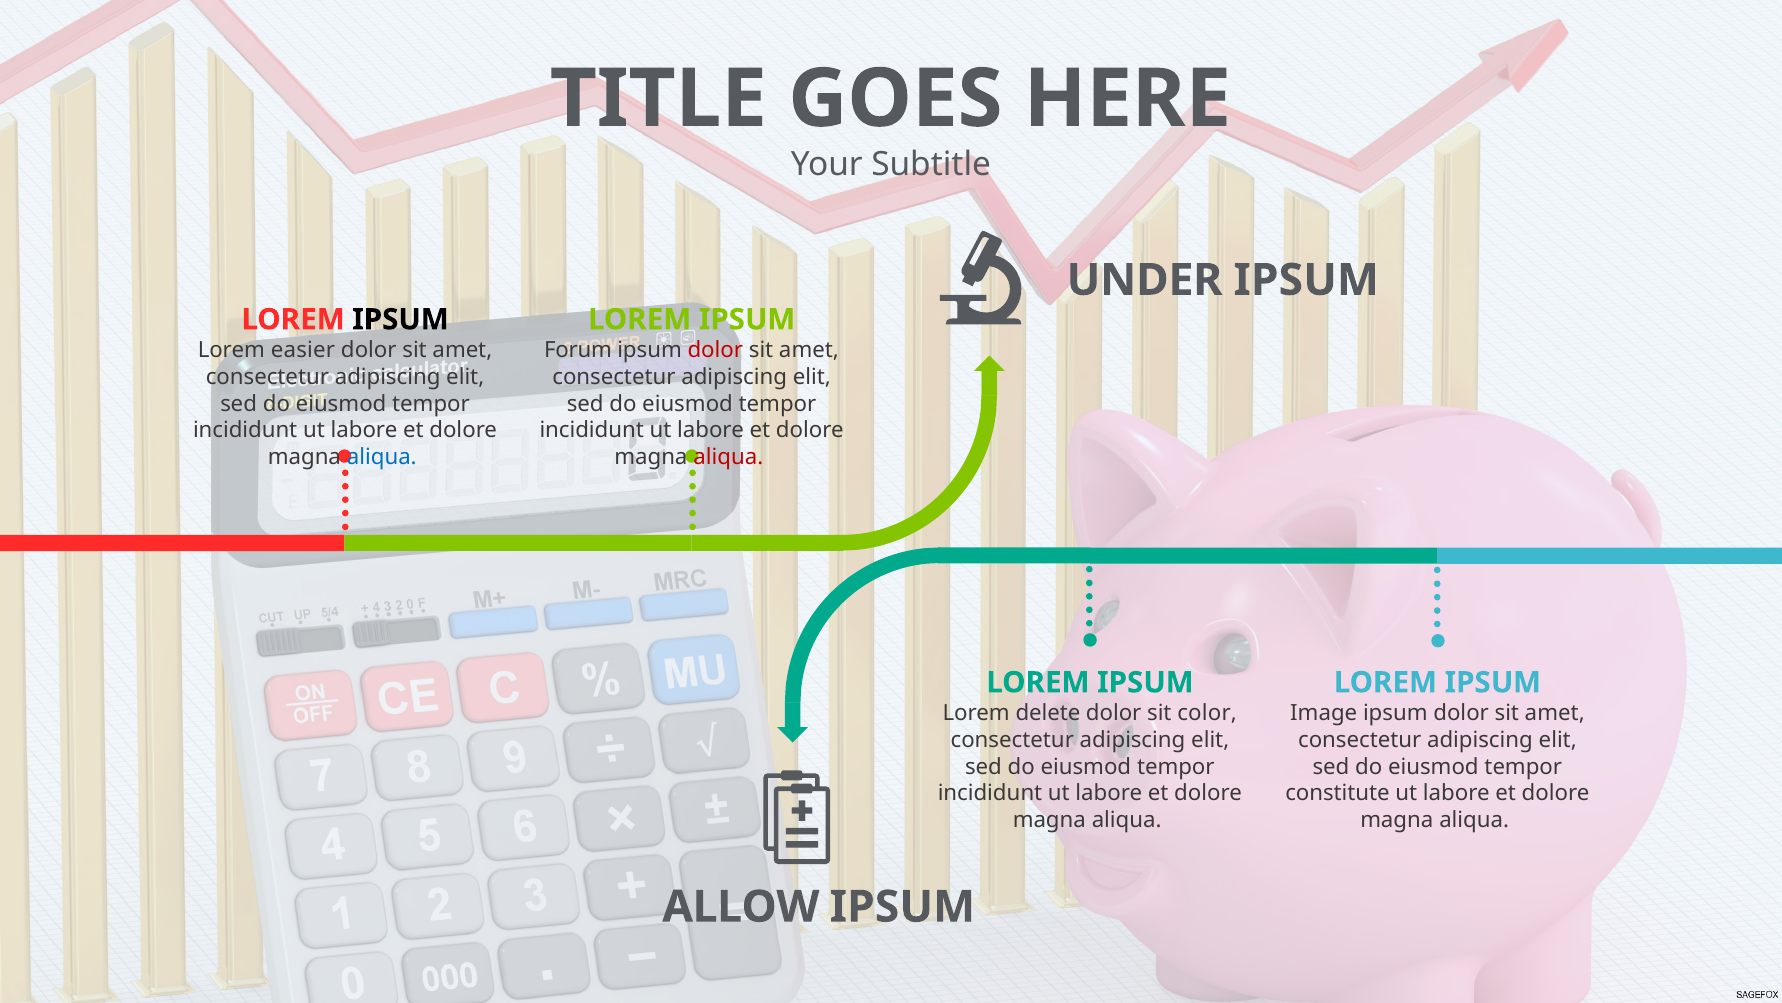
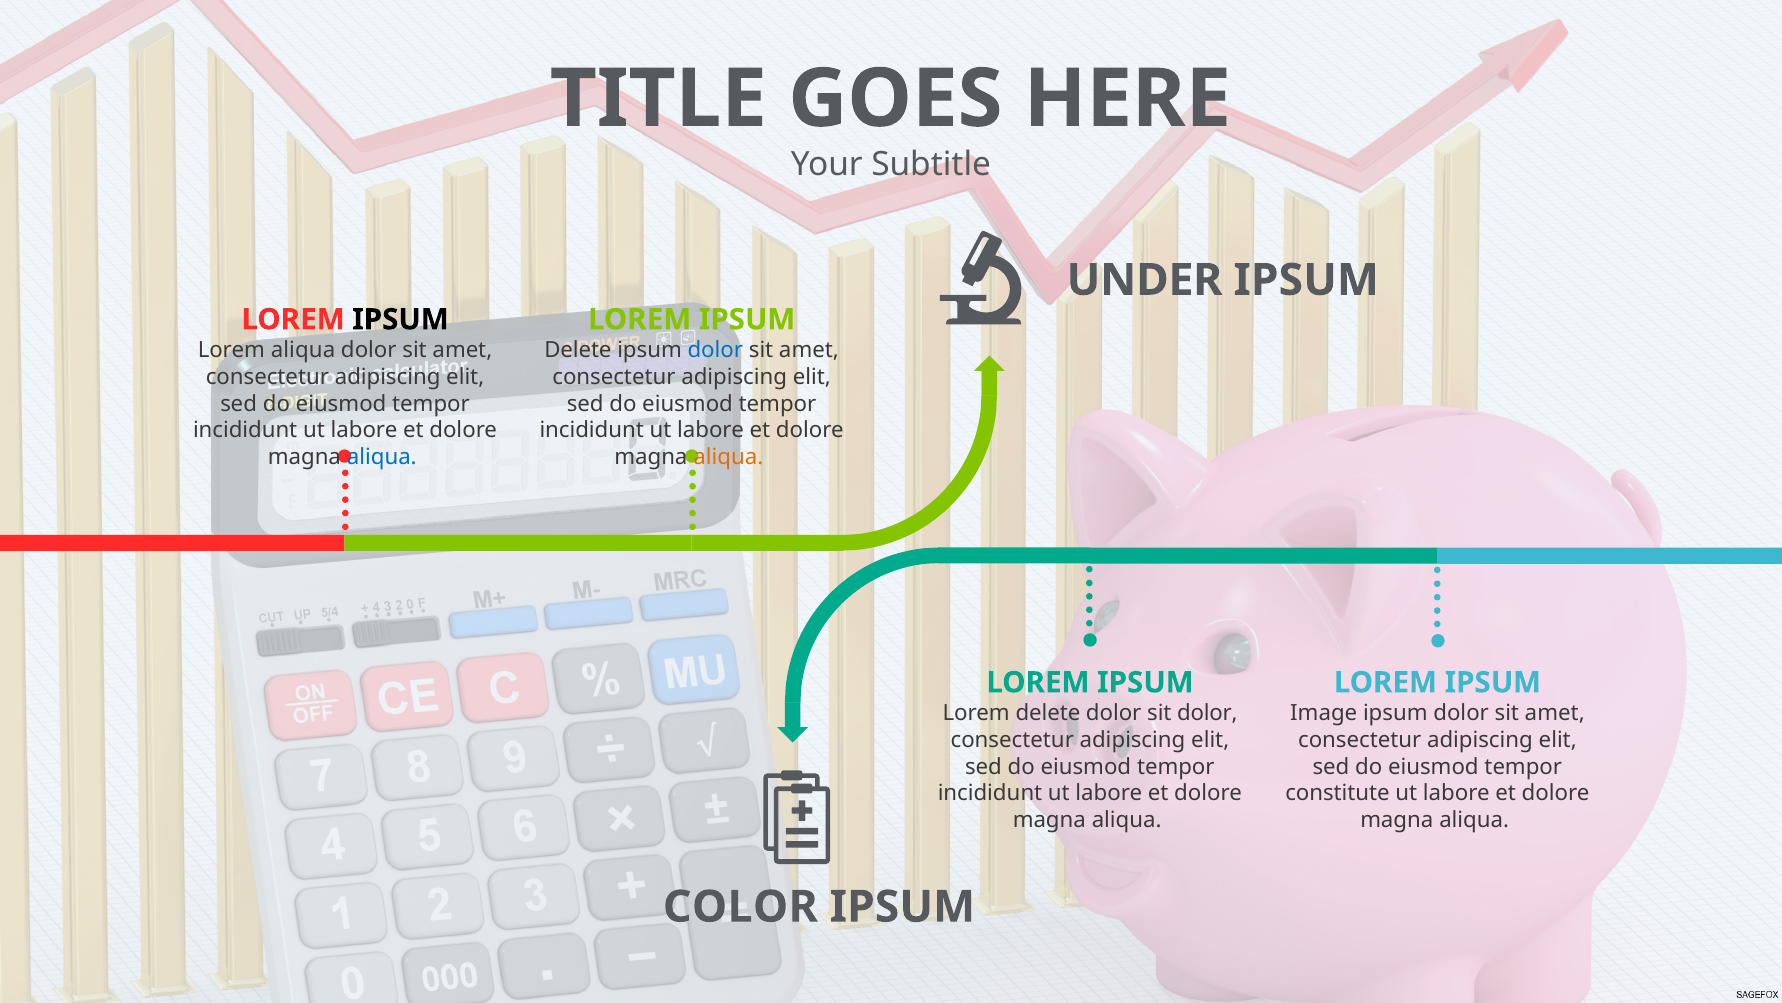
Lorem easier: easier -> aliqua
Forum at (578, 350): Forum -> Delete
dolor at (715, 350) colour: red -> blue
aliqua at (728, 457) colour: red -> orange
sit color: color -> dolor
ALLOW: ALLOW -> COLOR
